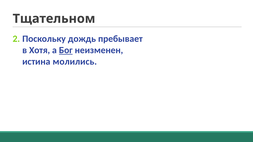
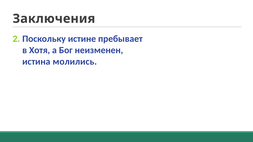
Тщательном: Тщательном -> Заключения
дождь: дождь -> истине
Бог underline: present -> none
